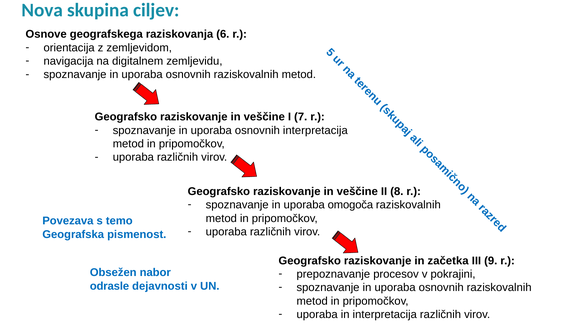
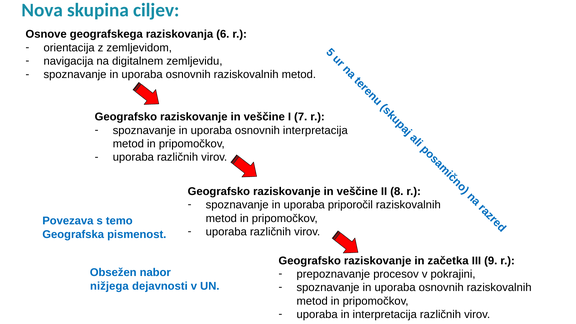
omogoča: omogoča -> priporočil
odrasle: odrasle -> nižjega
